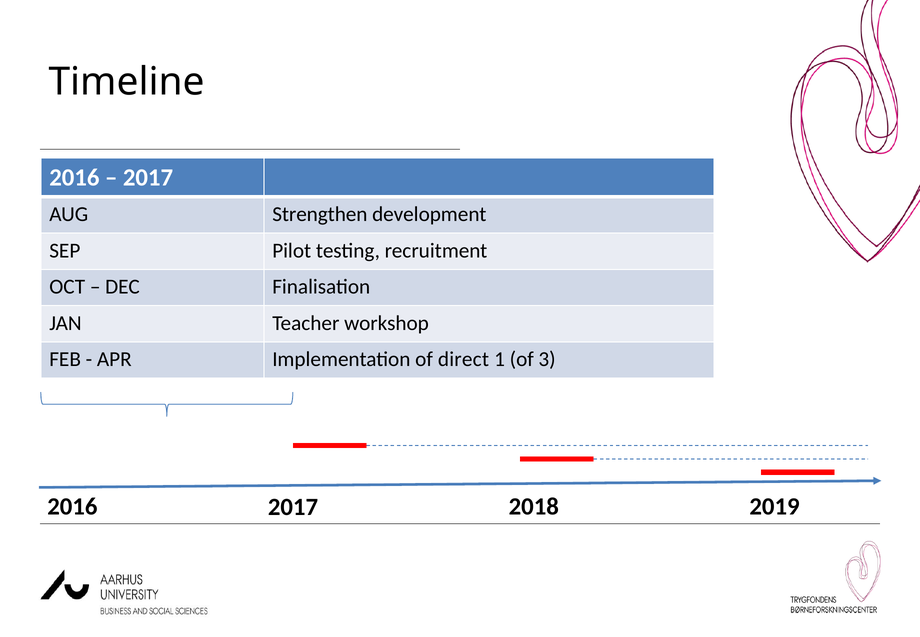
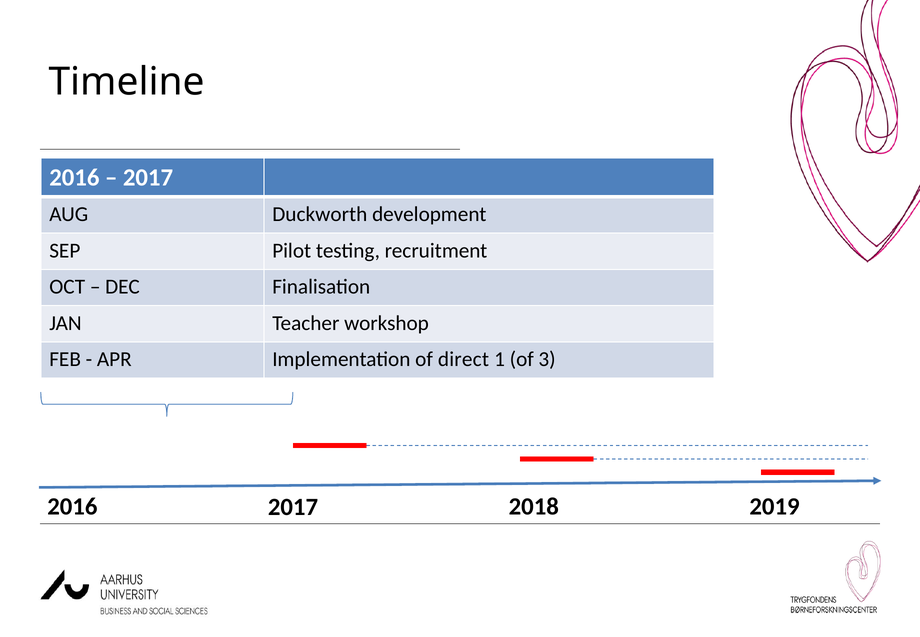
Strengthen: Strengthen -> Duckworth
